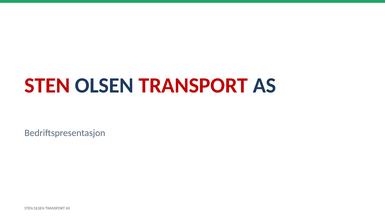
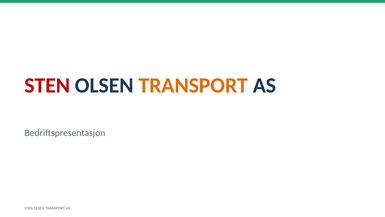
TRANSPORT at (193, 85) colour: red -> orange
